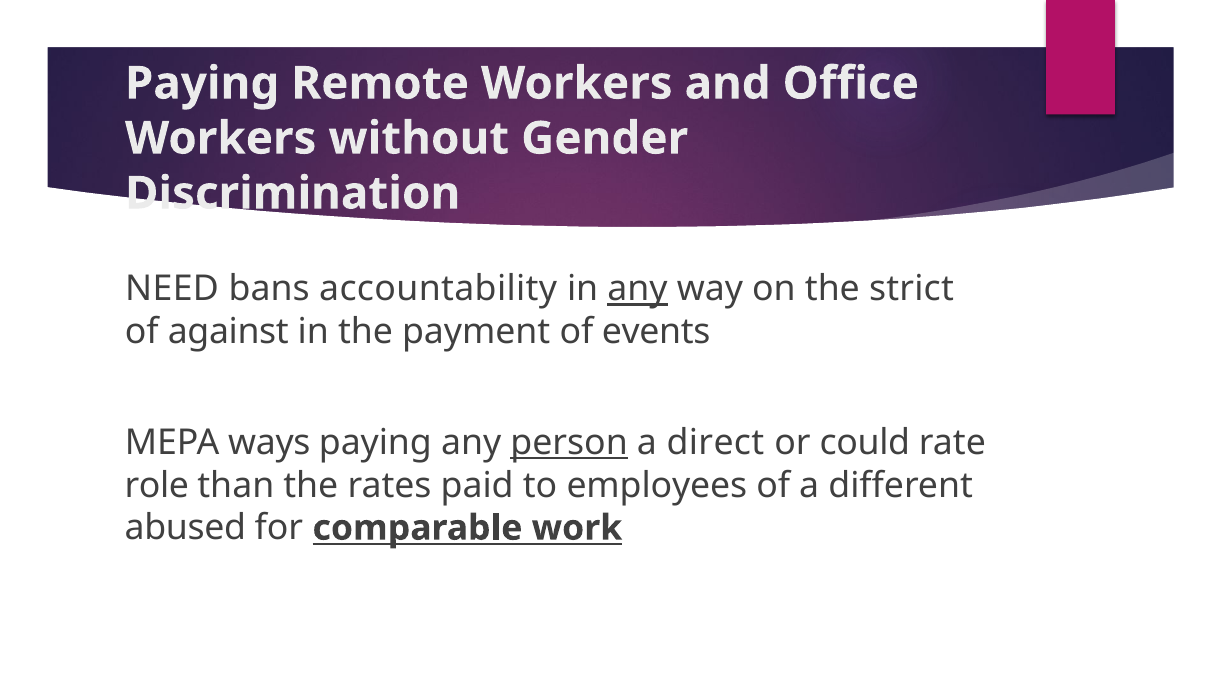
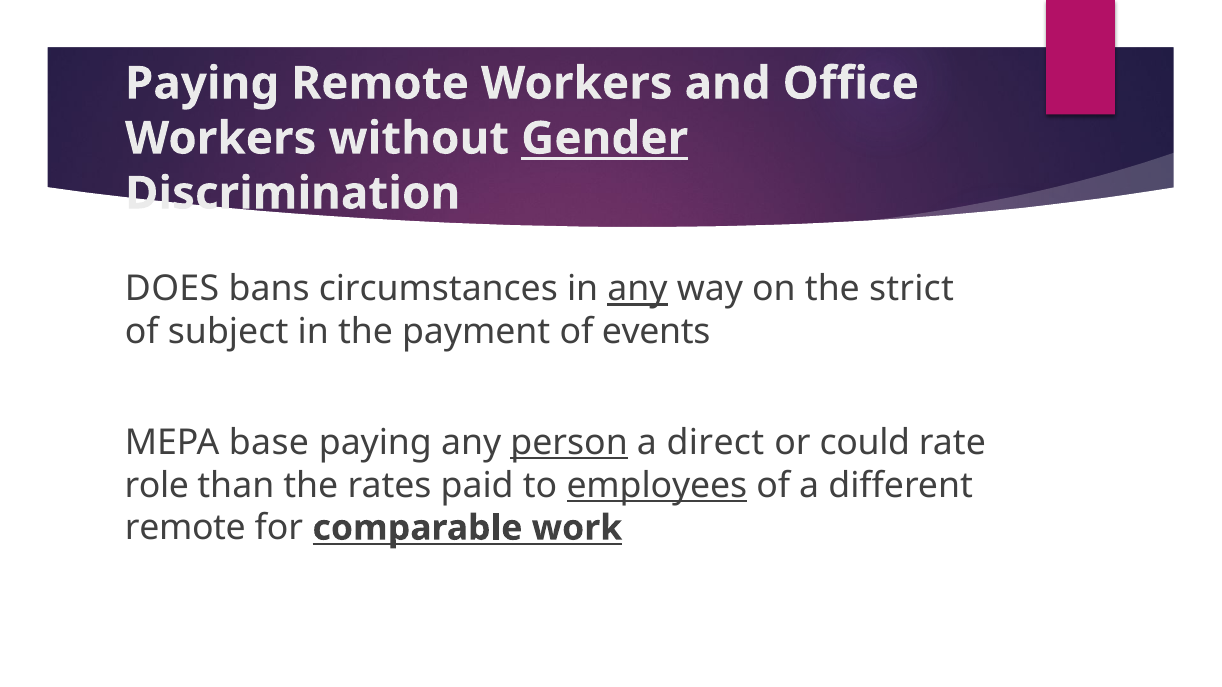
Gender underline: none -> present
NEED: NEED -> DOES
accountability: accountability -> circumstances
against: against -> subject
ways: ways -> base
employees underline: none -> present
abused at (185, 528): abused -> remote
